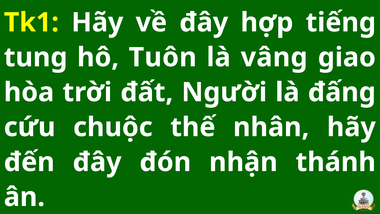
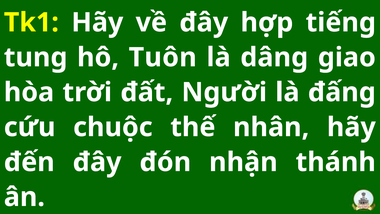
vâng: vâng -> dâng
